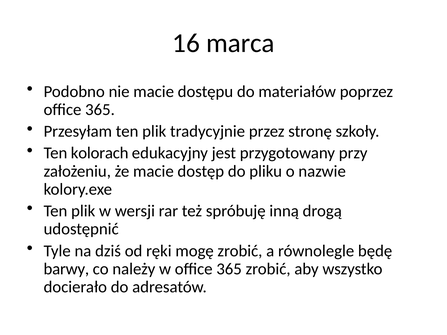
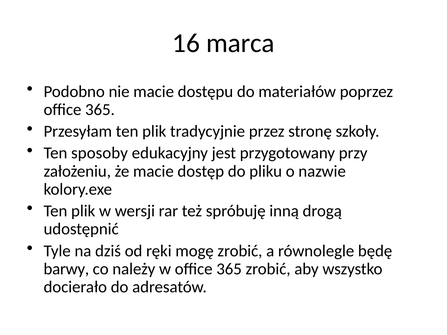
kolorach: kolorach -> sposoby
